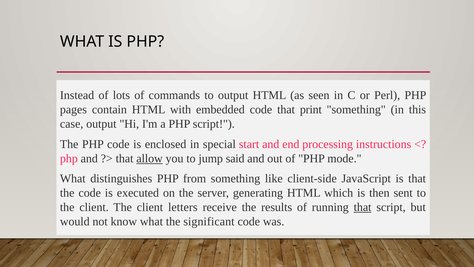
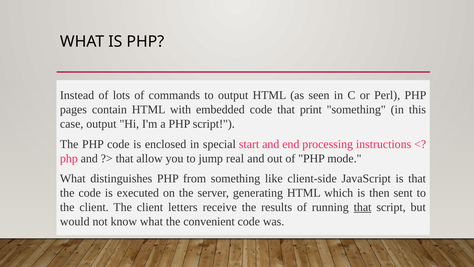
allow underline: present -> none
said: said -> real
significant: significant -> convenient
